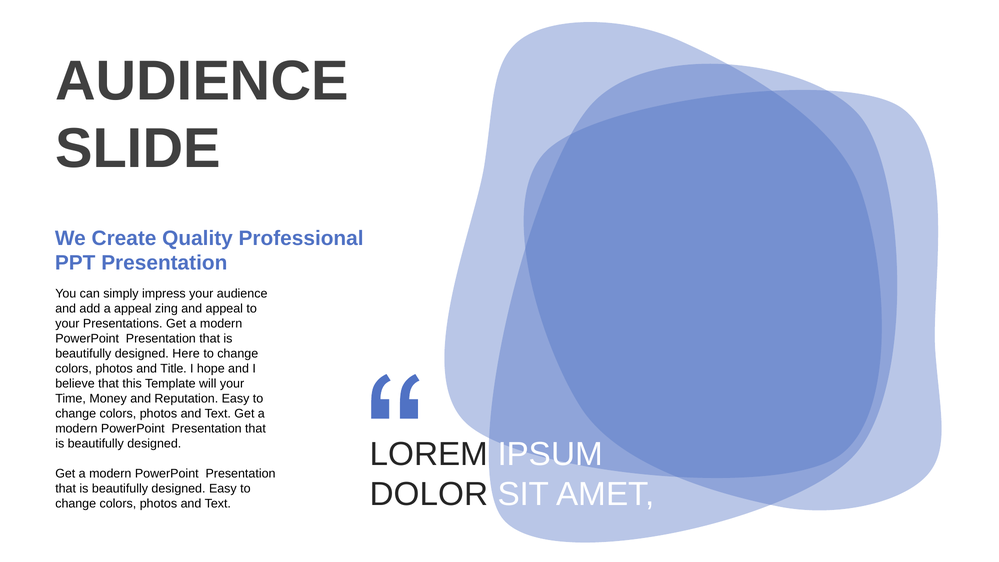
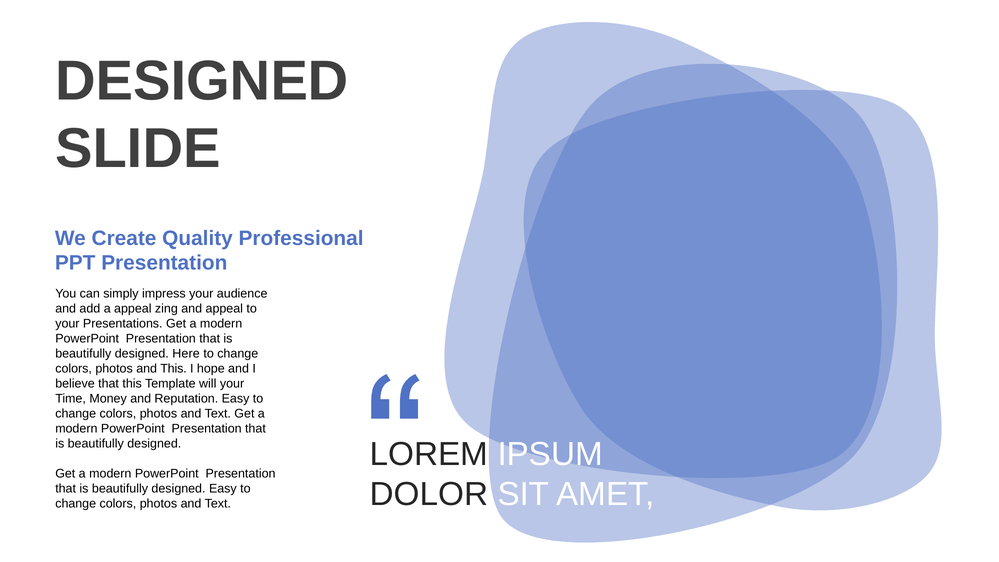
AUDIENCE at (202, 81): AUDIENCE -> DESIGNED
and Title: Title -> This
